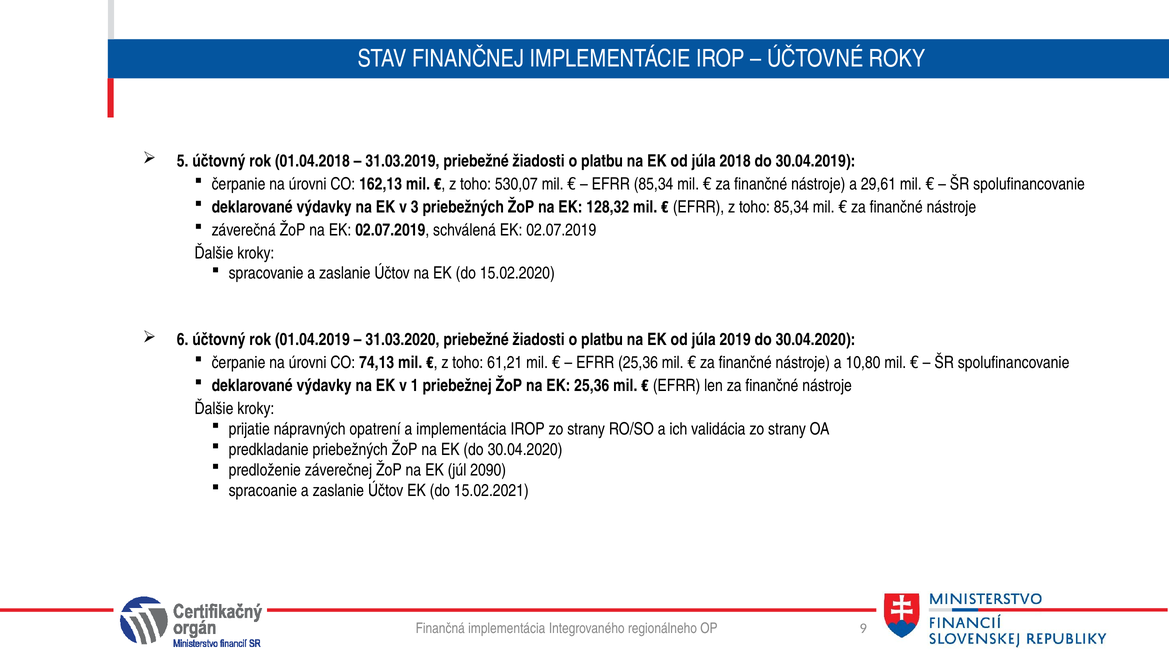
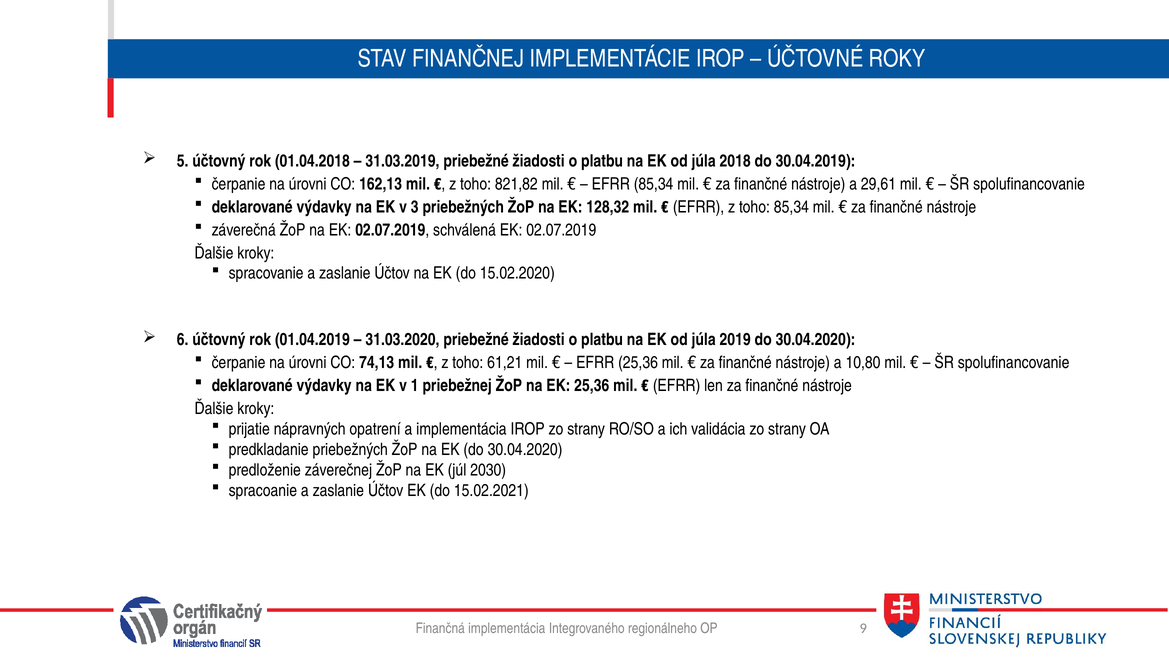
530,07: 530,07 -> 821,82
2090: 2090 -> 2030
